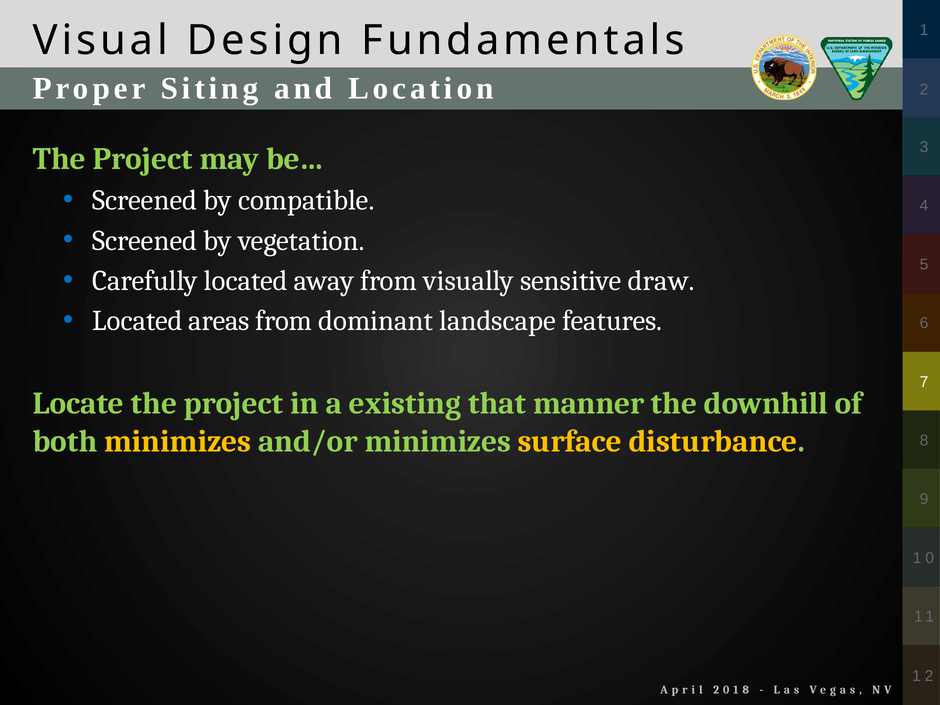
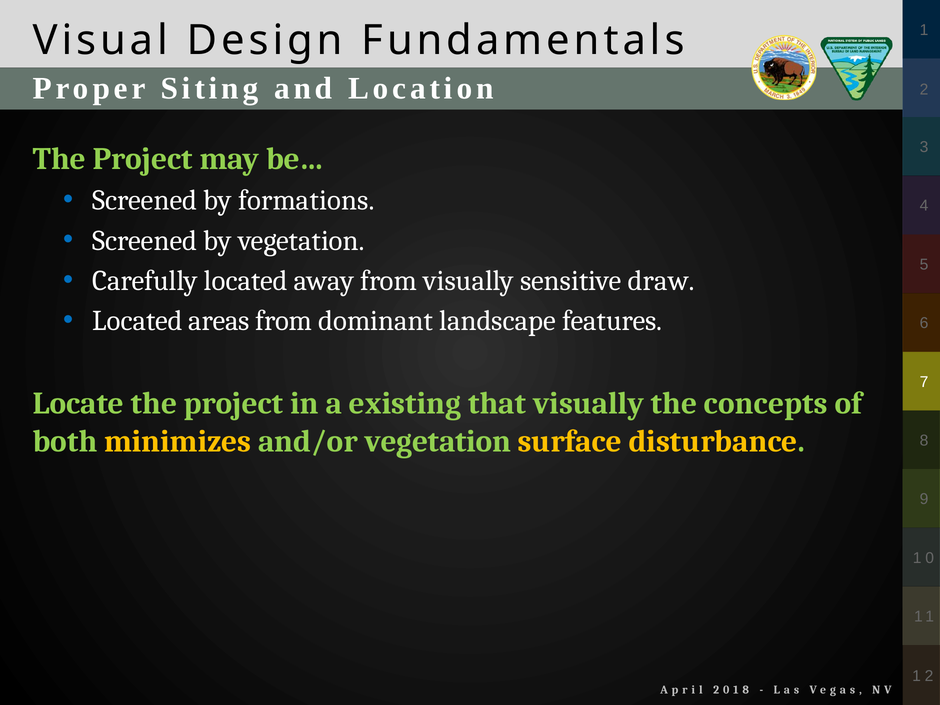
compatible: compatible -> formations
that manner: manner -> visually
downhill: downhill -> concepts
and/or minimizes: minimizes -> vegetation
